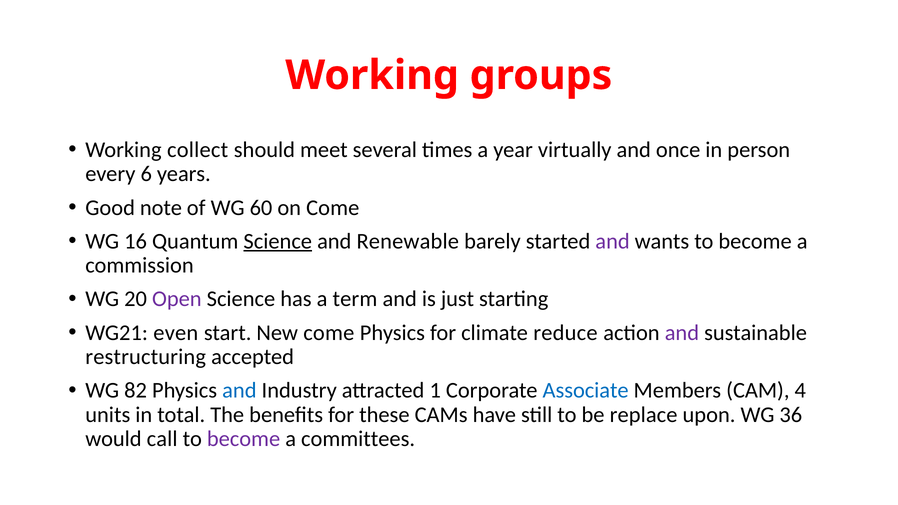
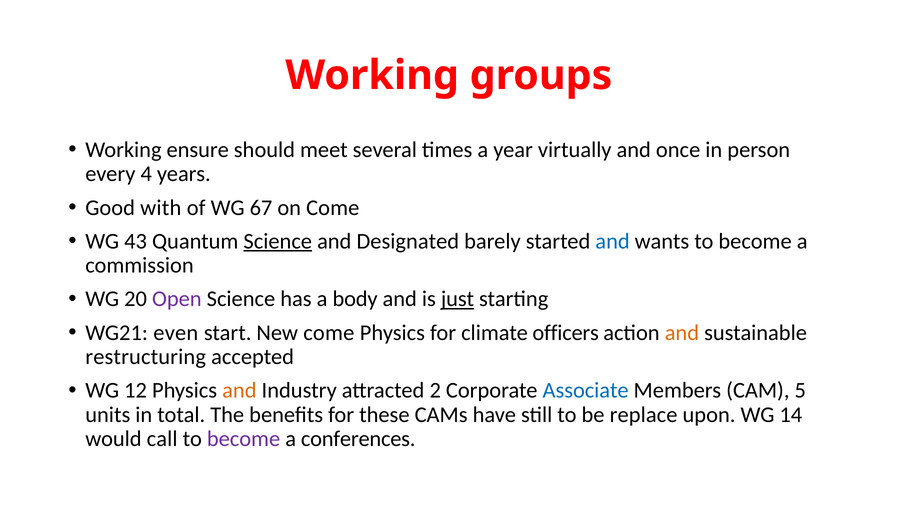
collect: collect -> ensure
6: 6 -> 4
note: note -> with
60: 60 -> 67
16: 16 -> 43
Renewable: Renewable -> Designated
and at (613, 241) colour: purple -> blue
term: term -> body
just underline: none -> present
reduce: reduce -> officers
and at (682, 333) colour: purple -> orange
82: 82 -> 12
and at (239, 391) colour: blue -> orange
1: 1 -> 2
4: 4 -> 5
36: 36 -> 14
committees: committees -> conferences
